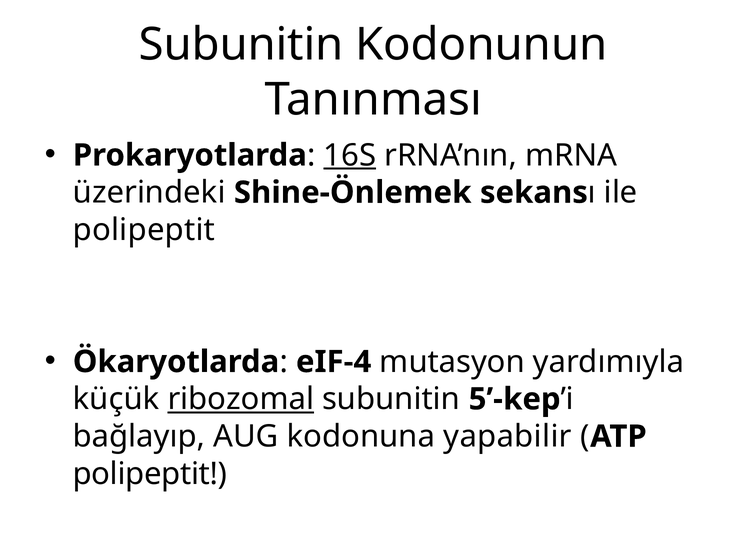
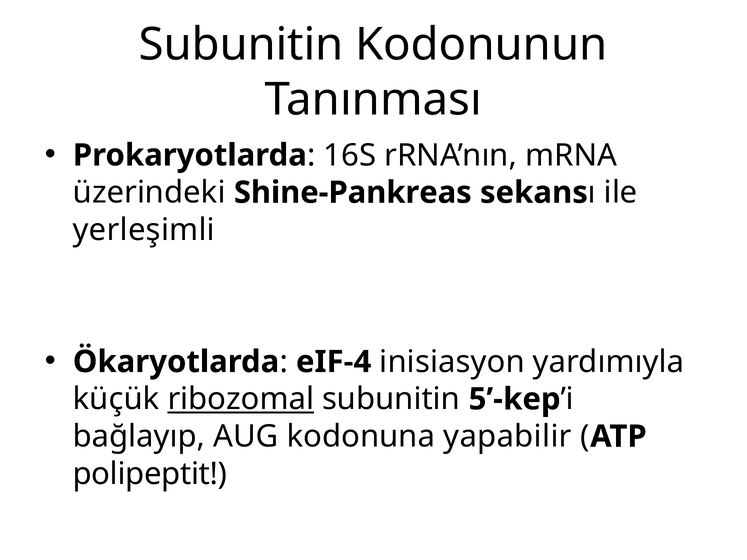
16S underline: present -> none
Shine-Önlemek: Shine-Önlemek -> Shine-Pankreas
polipeptit at (144, 230): polipeptit -> yerleşimli
mutasyon: mutasyon -> inisiasyon
